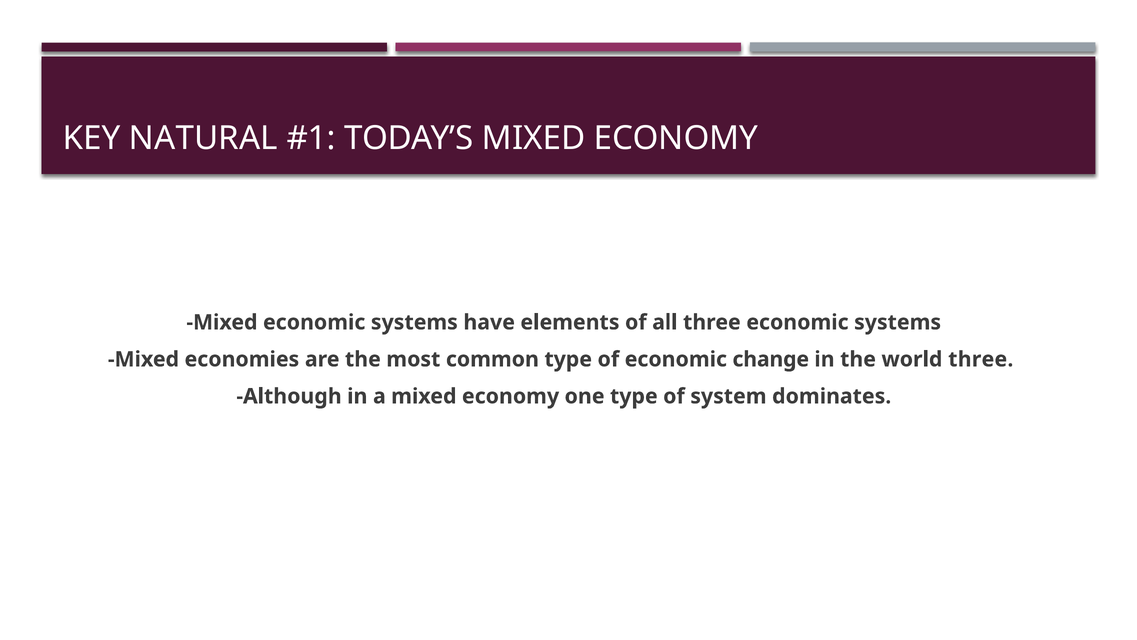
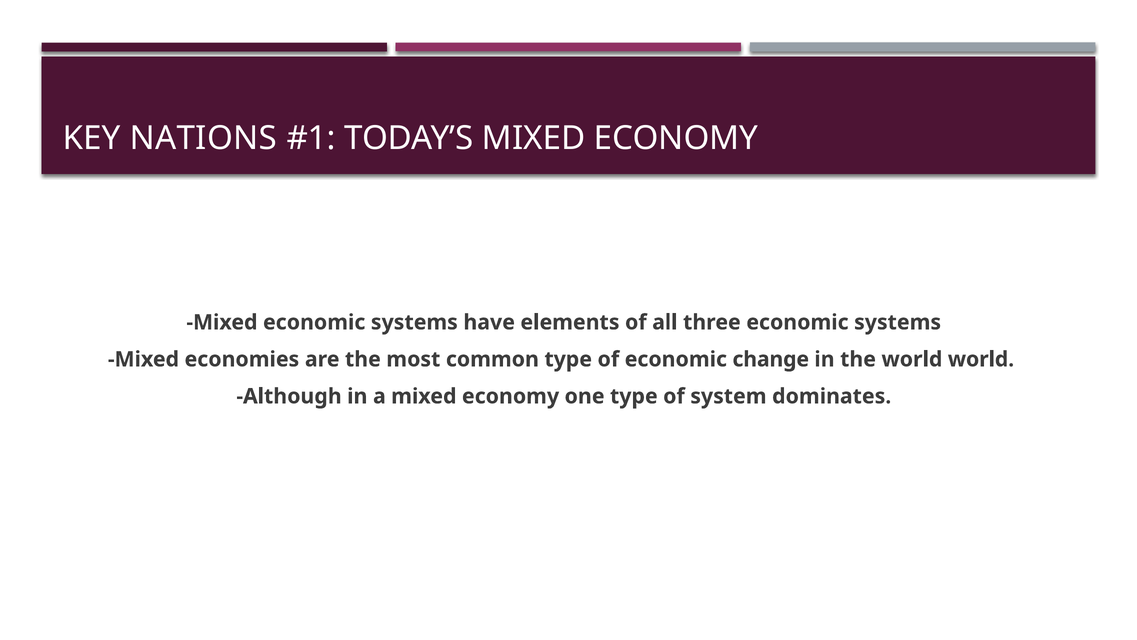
NATURAL: NATURAL -> NATIONS
world three: three -> world
